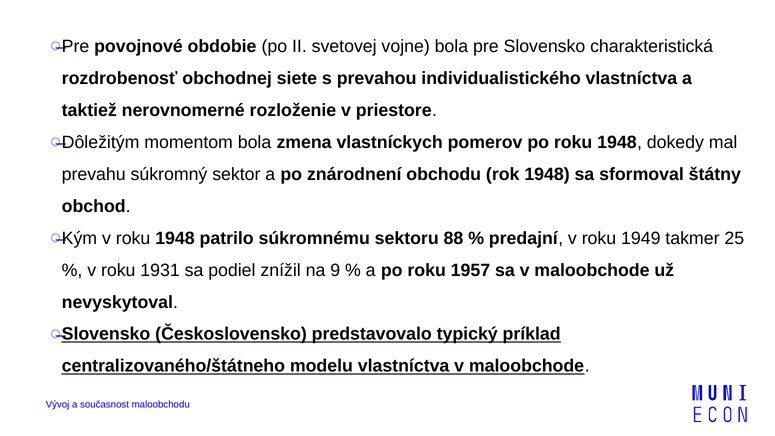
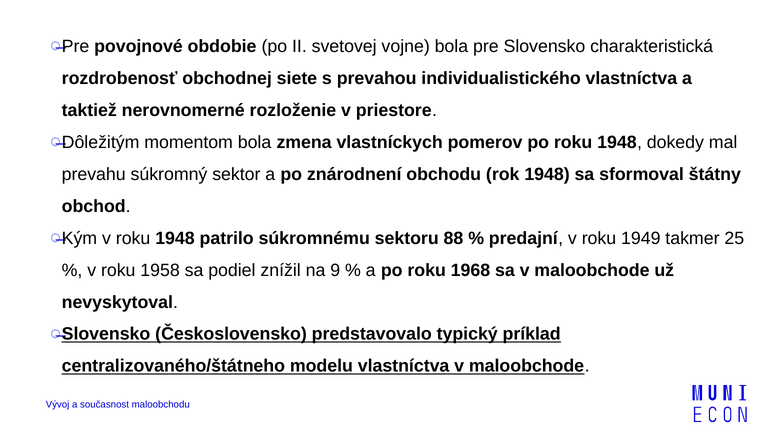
1931: 1931 -> 1958
1957: 1957 -> 1968
